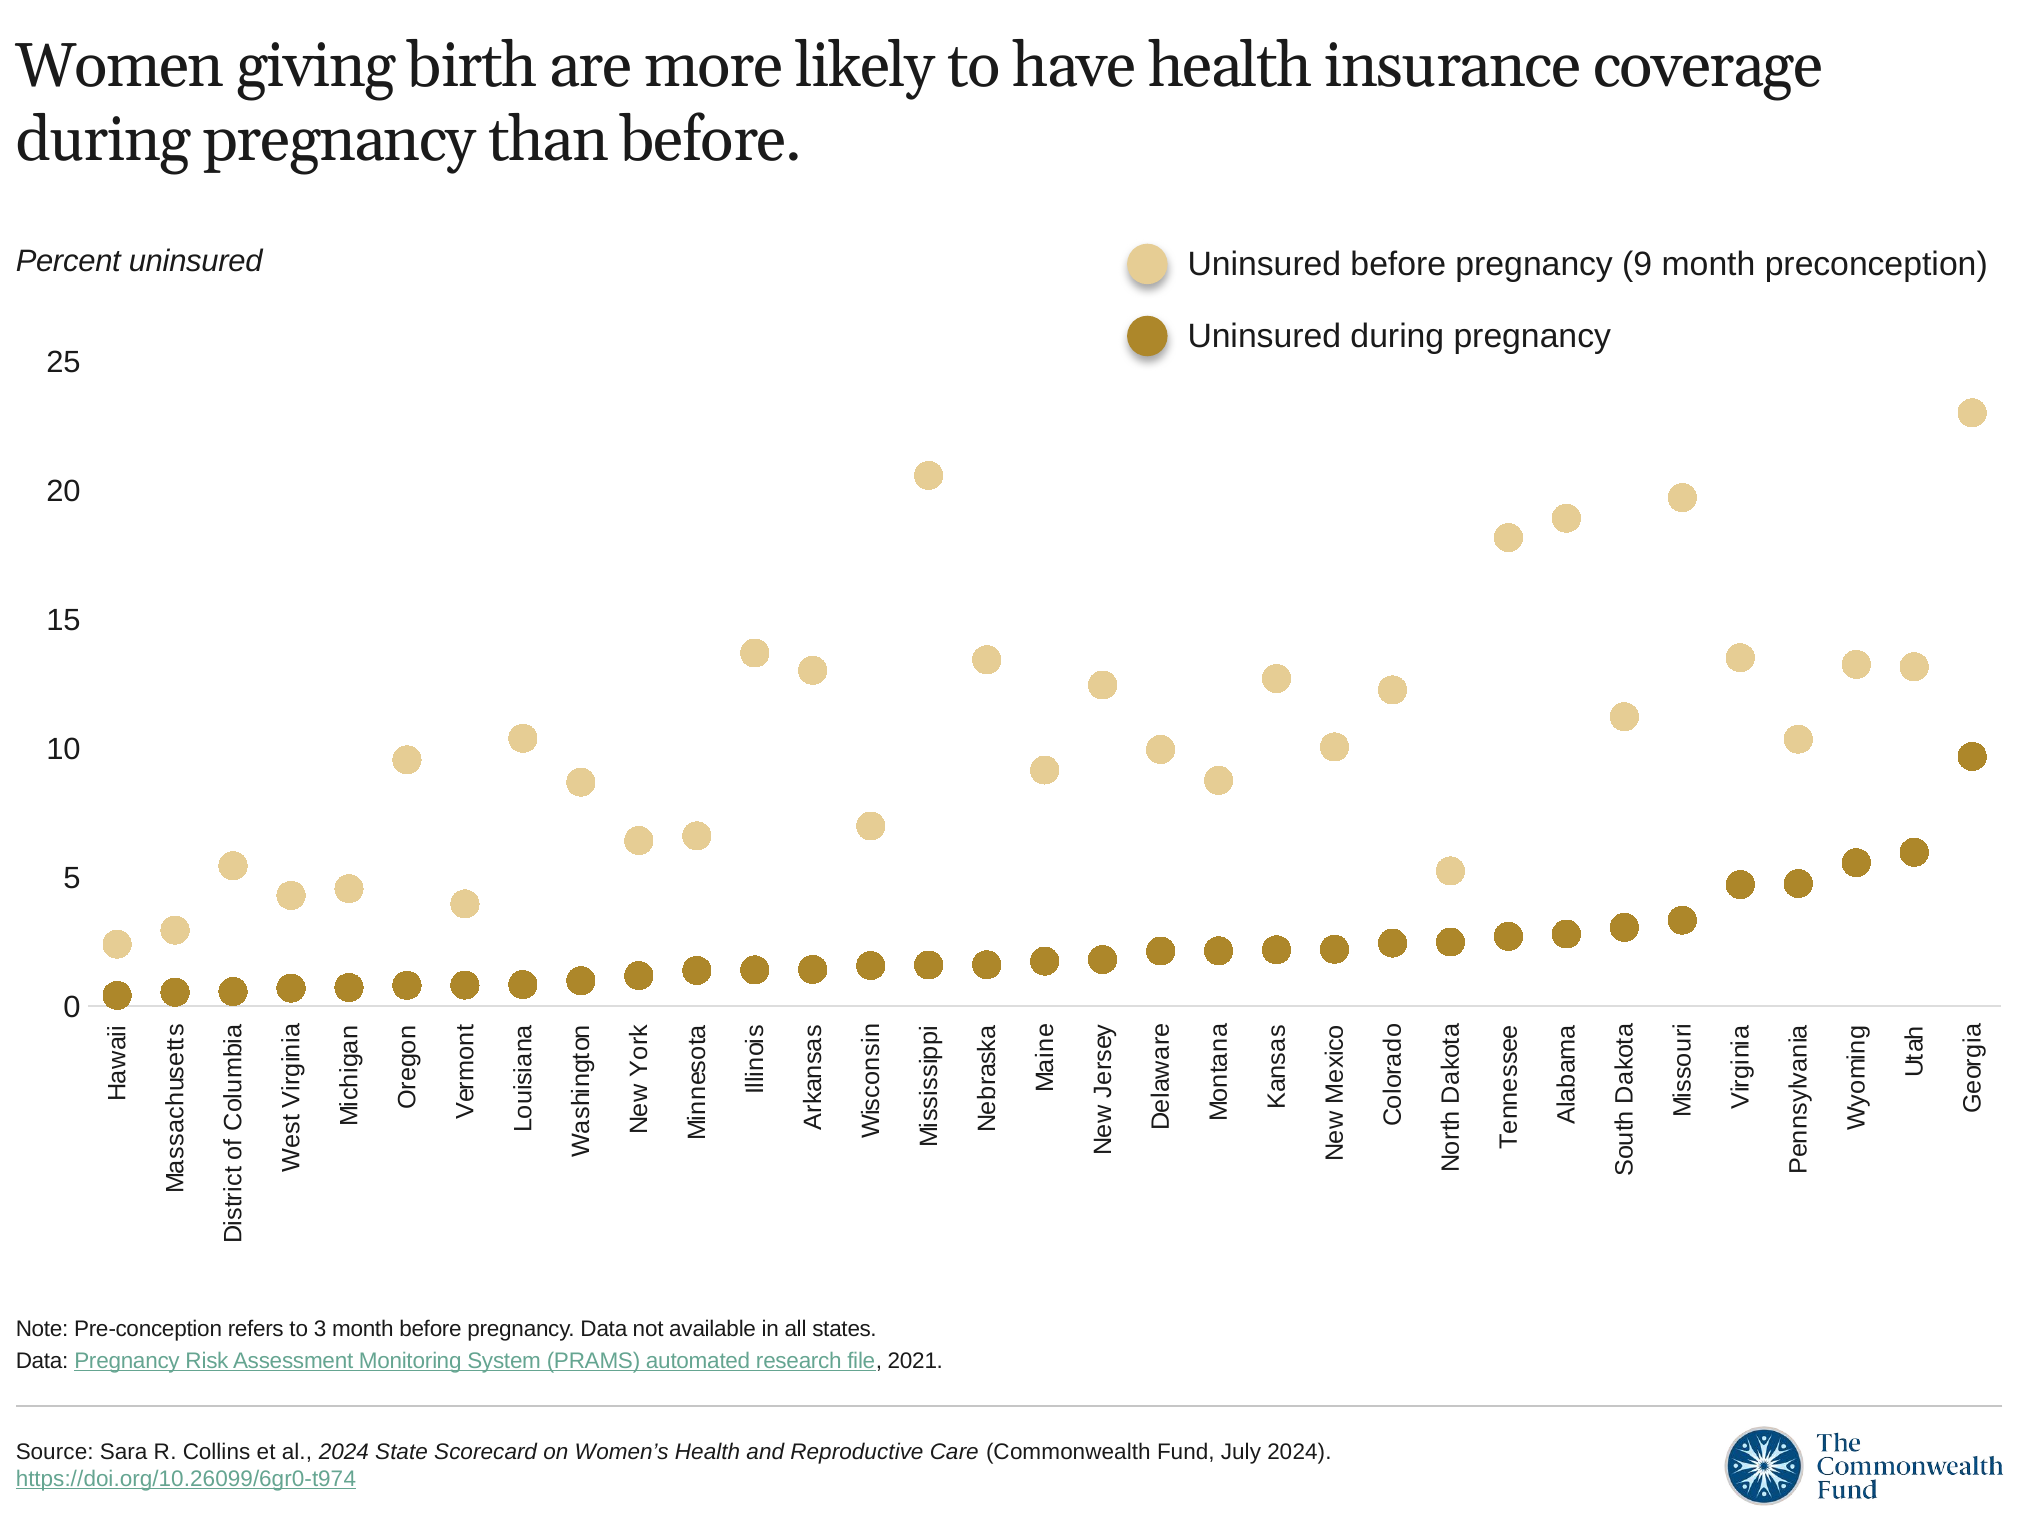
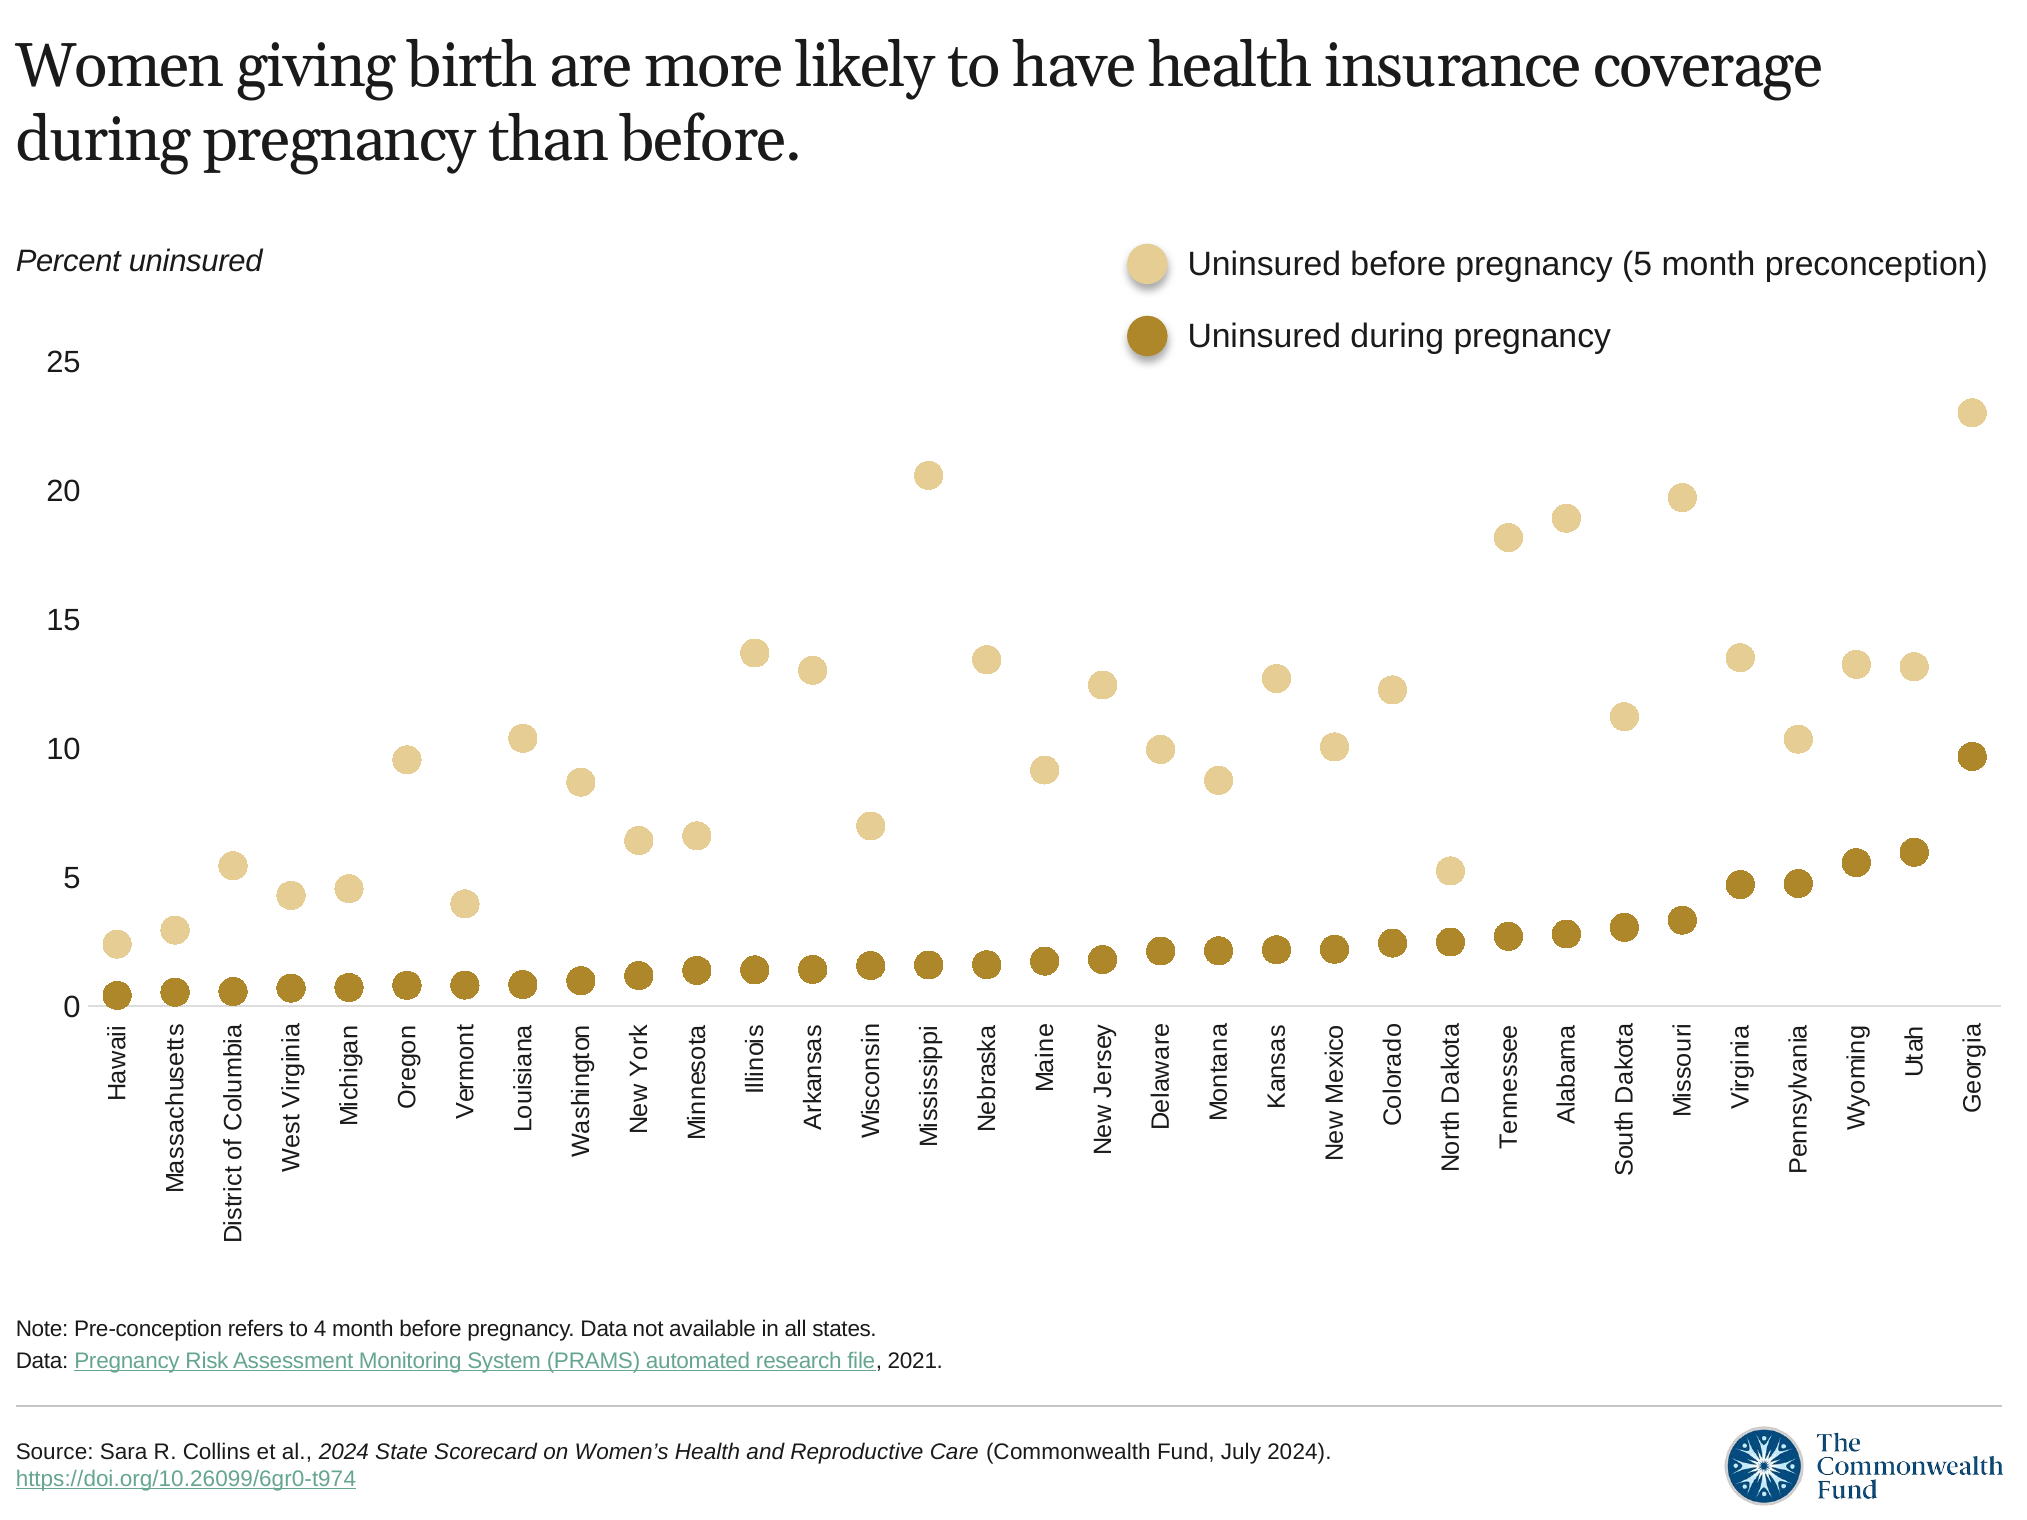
pregnancy 9: 9 -> 5
3: 3 -> 4
